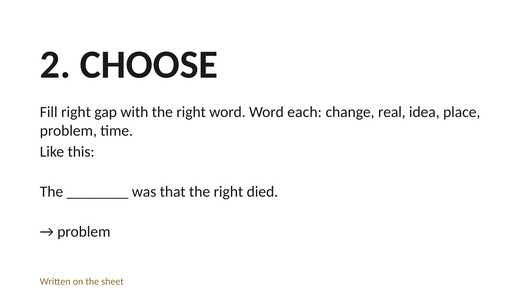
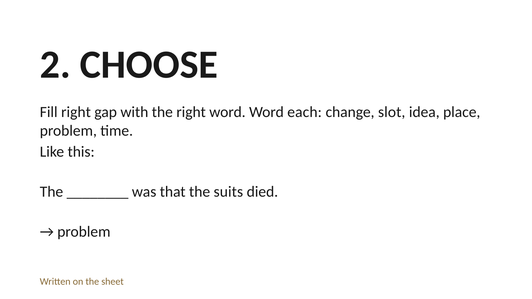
real: real -> slot
that the right: right -> suits
